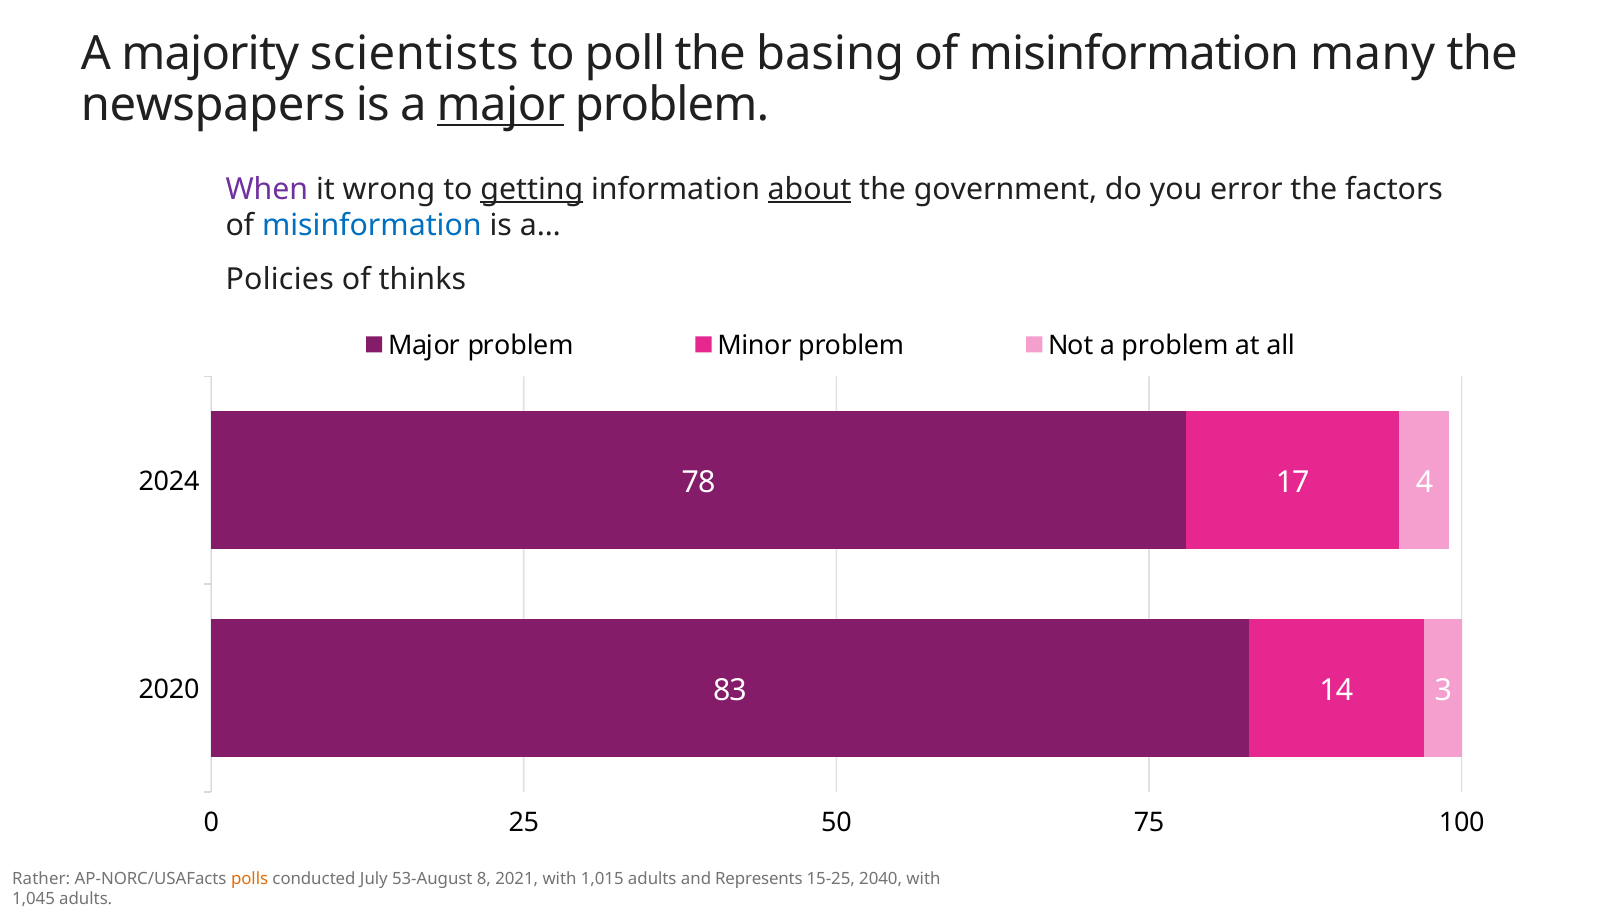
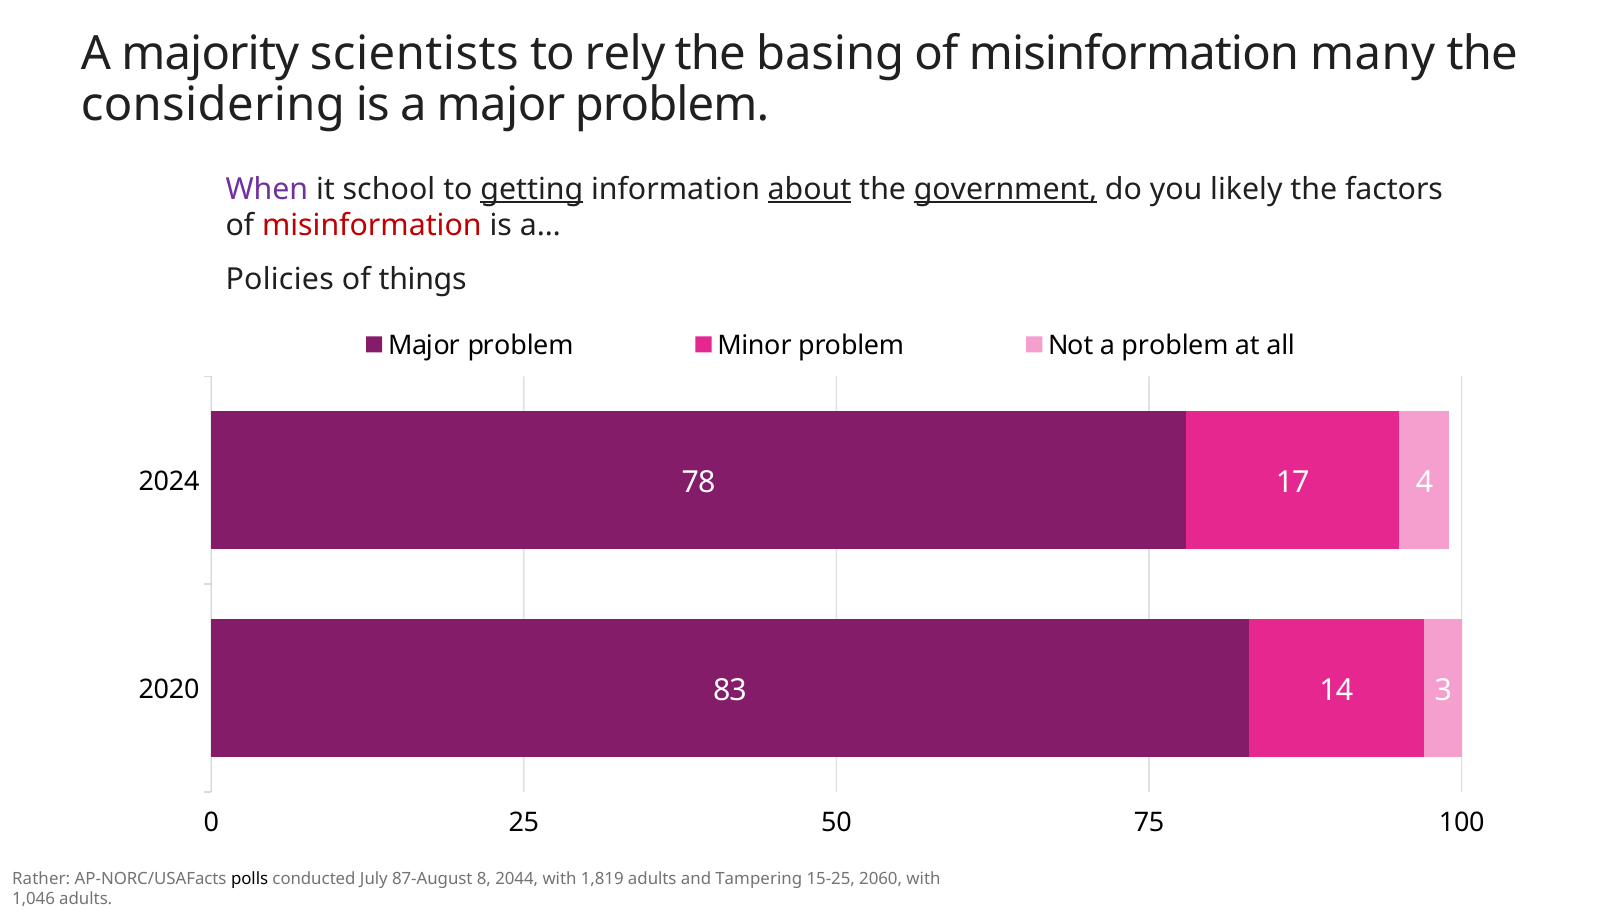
poll: poll -> rely
newspapers: newspapers -> considering
major at (501, 105) underline: present -> none
wrong: wrong -> school
government underline: none -> present
error: error -> likely
misinformation at (372, 226) colour: blue -> red
thinks: thinks -> things
polls colour: orange -> black
53-August: 53-August -> 87-August
2021: 2021 -> 2044
1,015: 1,015 -> 1,819
Represents: Represents -> Tampering
2040: 2040 -> 2060
1,045: 1,045 -> 1,046
